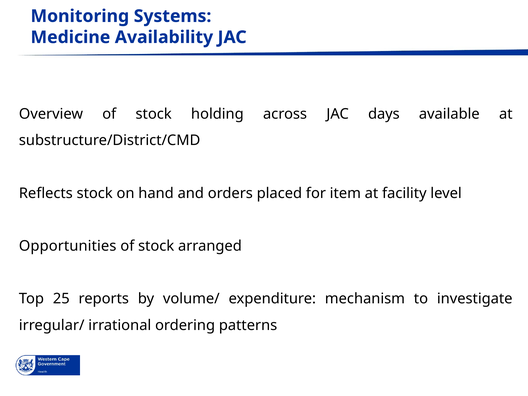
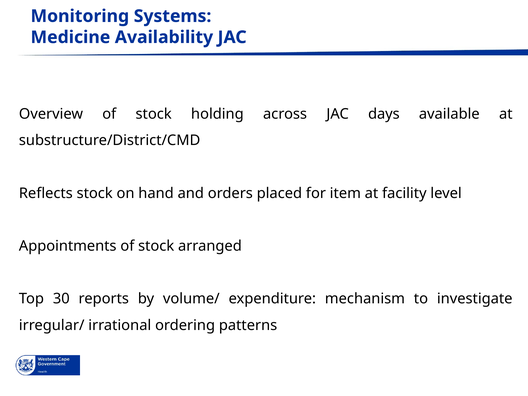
Opportunities: Opportunities -> Appointments
25: 25 -> 30
